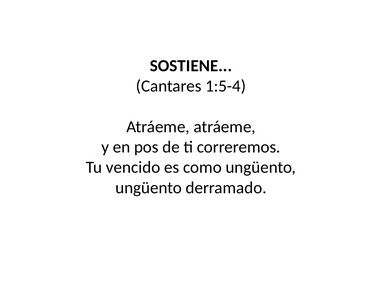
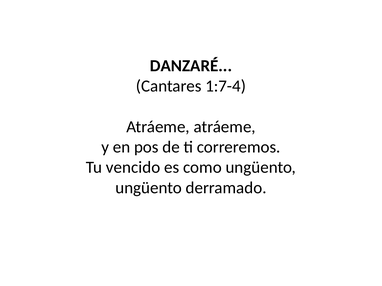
SOSTIENE: SOSTIENE -> DANZARÉ
1:5-4: 1:5-4 -> 1:7-4
